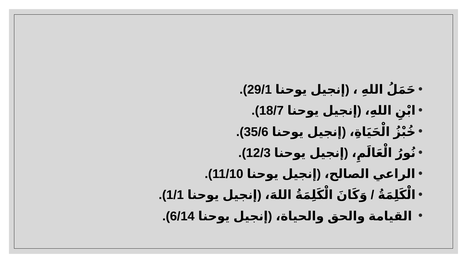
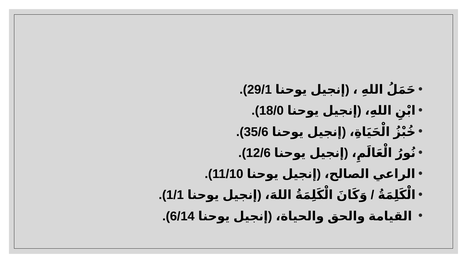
18/7: 18/7 -> 18/0
12/3: 12/3 -> 12/6
